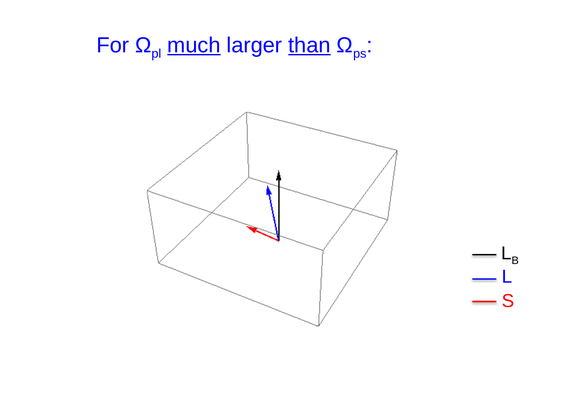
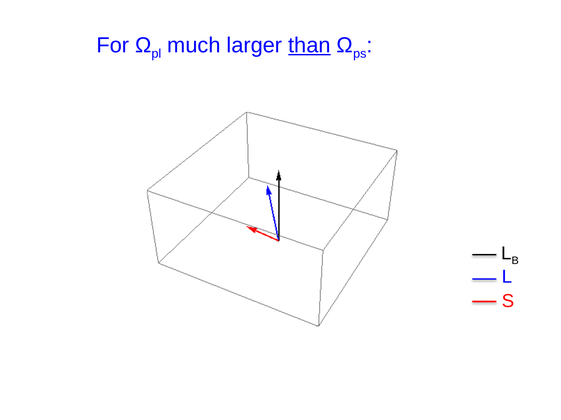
much underline: present -> none
